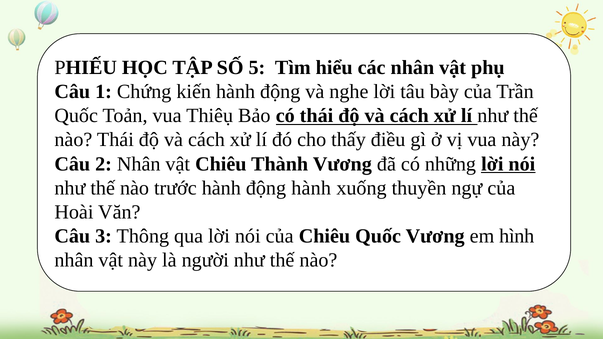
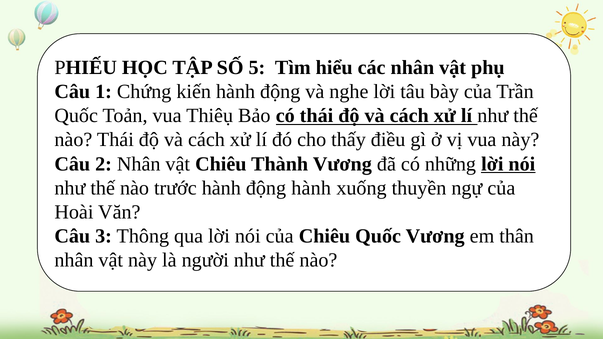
hình: hình -> thân
